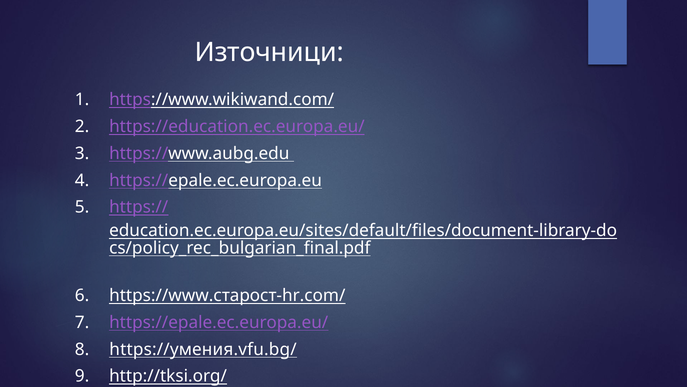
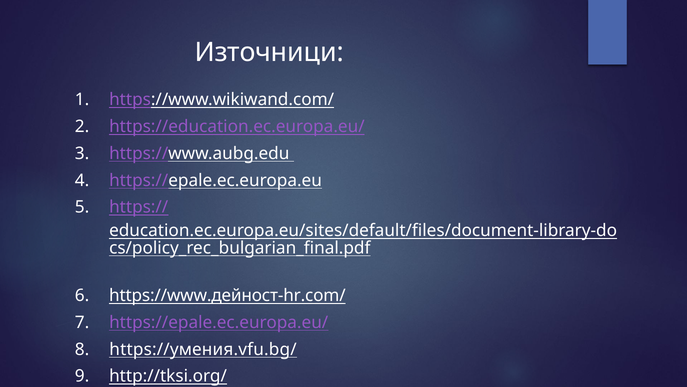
https://www.старост-hr.com/: https://www.старост-hr.com/ -> https://www.дейност-hr.com/
